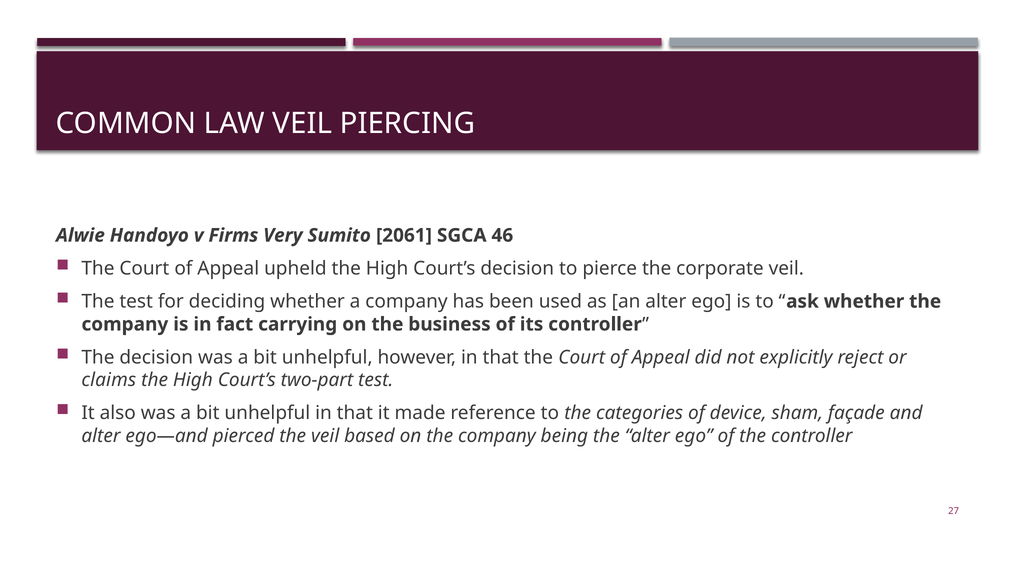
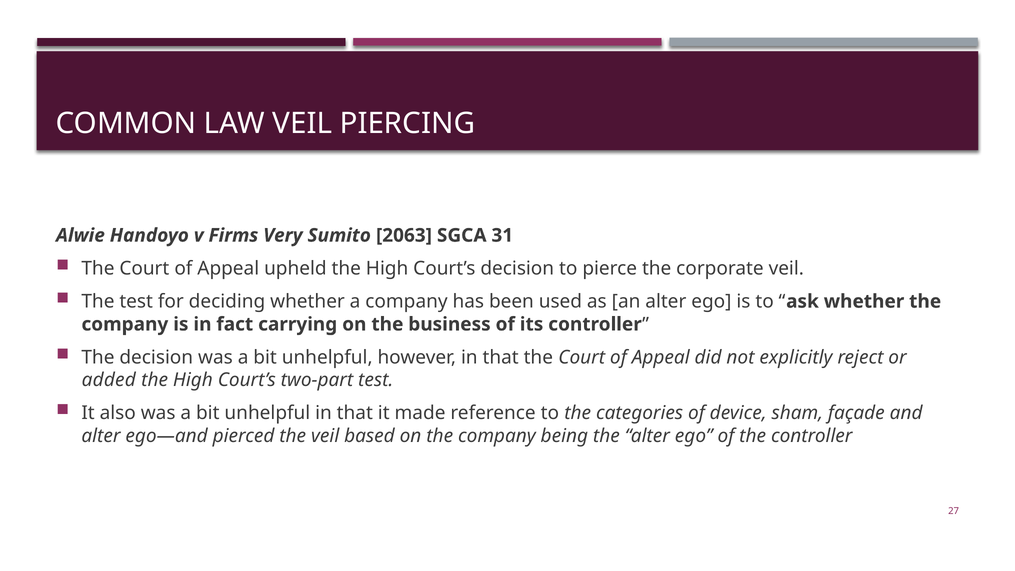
2061: 2061 -> 2063
46: 46 -> 31
claims: claims -> added
